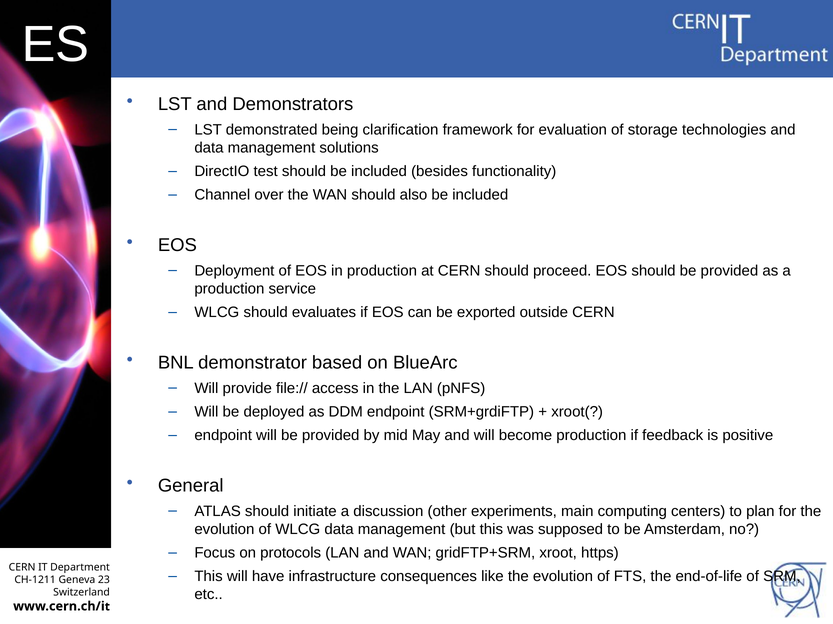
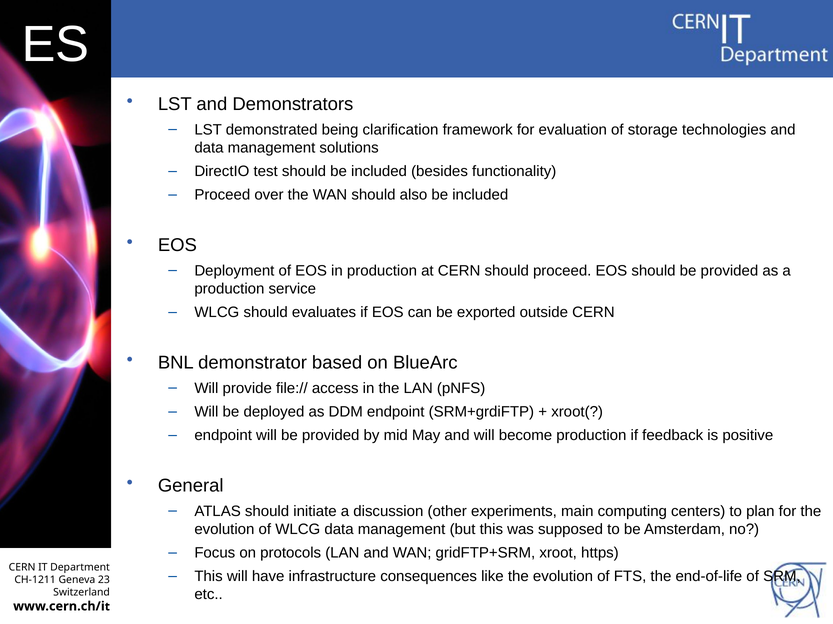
Channel at (222, 195): Channel -> Proceed
